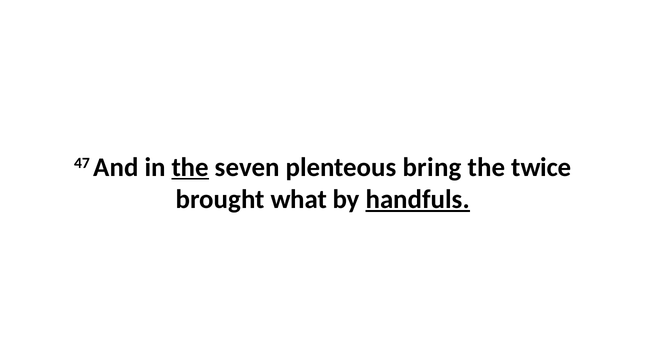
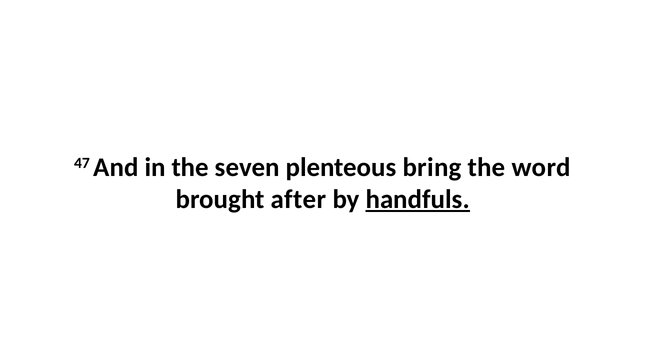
the at (190, 167) underline: present -> none
twice: twice -> word
what: what -> after
